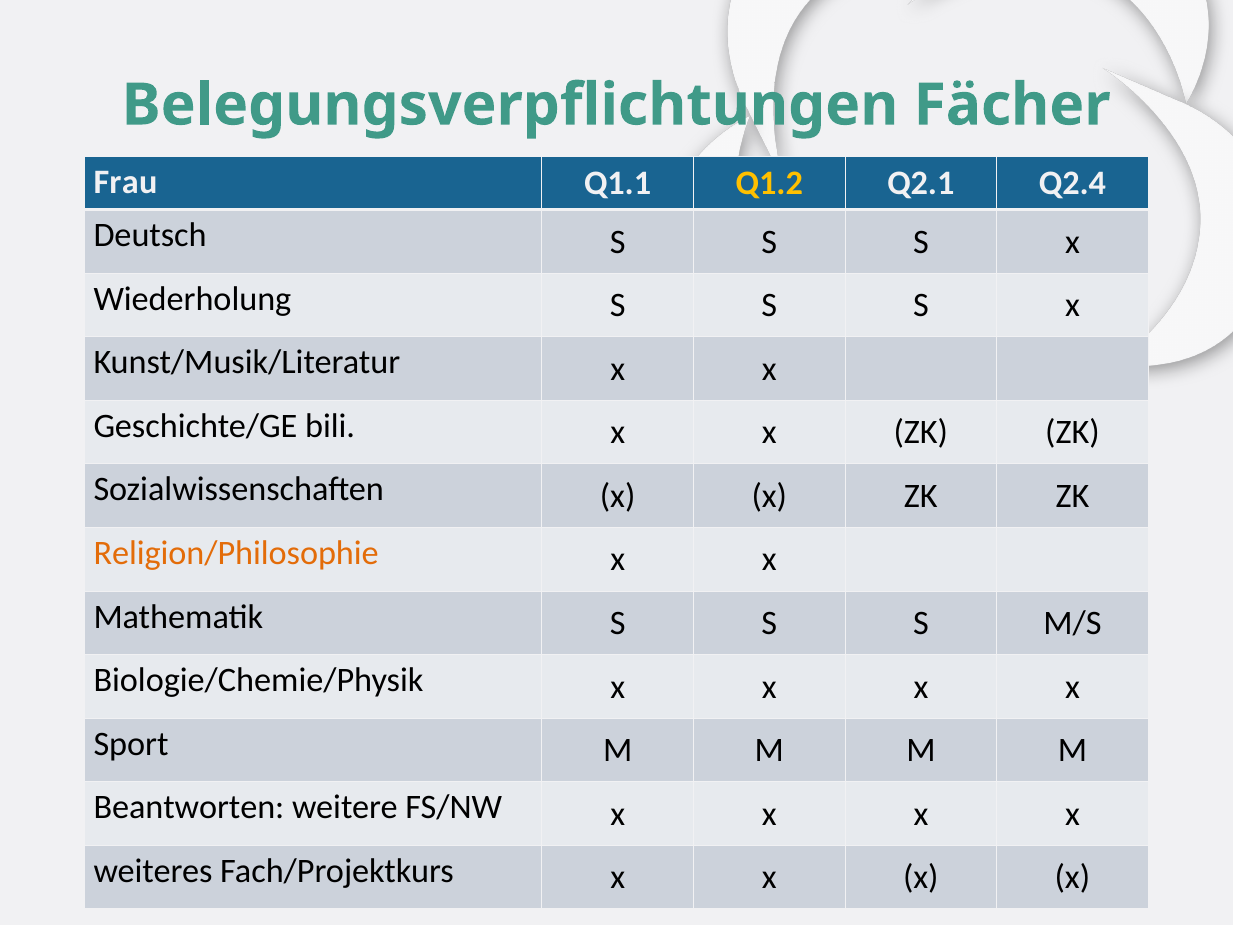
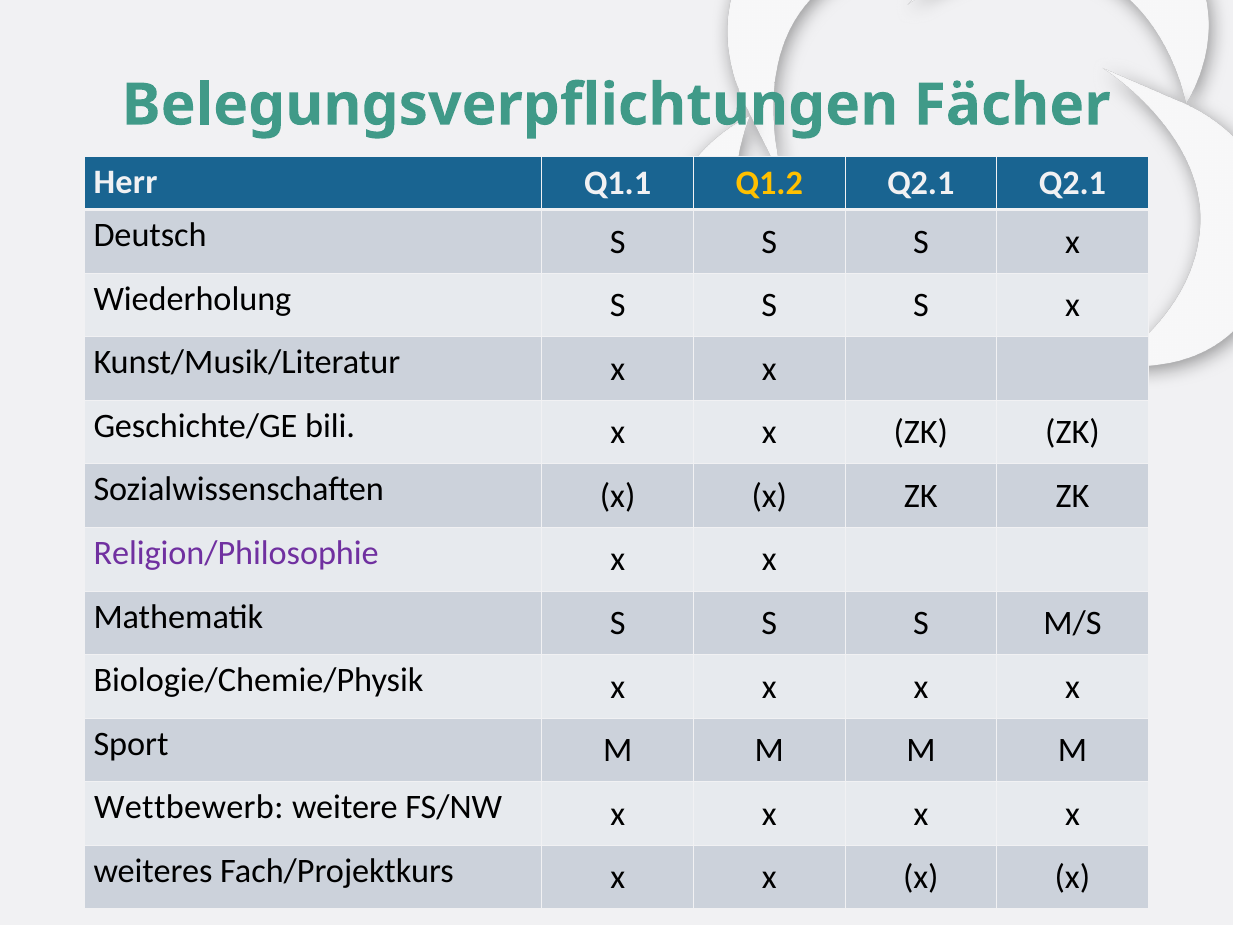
Frau: Frau -> Herr
Q2.1 Q2.4: Q2.4 -> Q2.1
Religion/Philosophie colour: orange -> purple
Beantworten: Beantworten -> Wettbewerb
